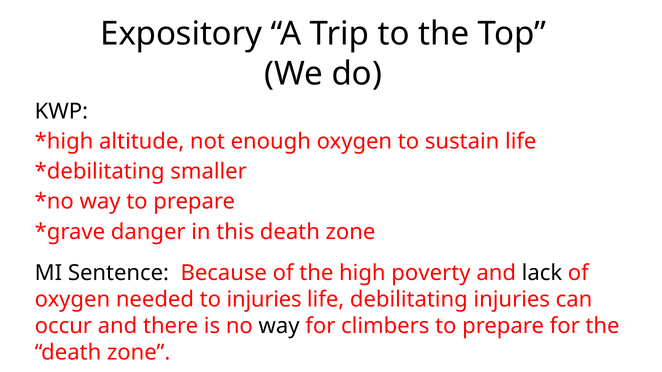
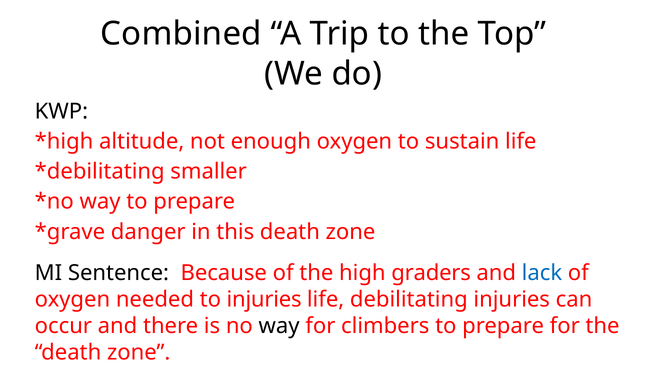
Expository: Expository -> Combined
poverty: poverty -> graders
lack colour: black -> blue
